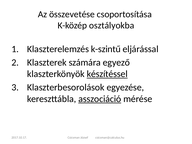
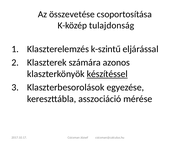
osztályokba: osztályokba -> tulajdonság
egyező: egyező -> azonos
asszociáció underline: present -> none
